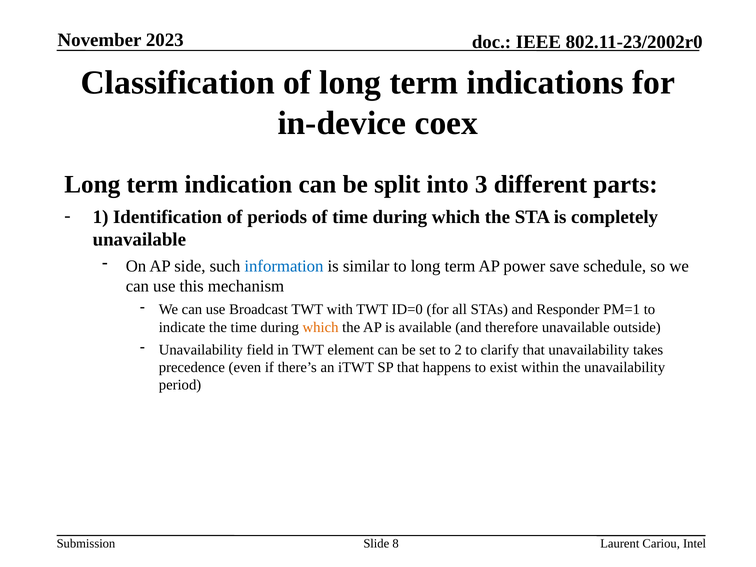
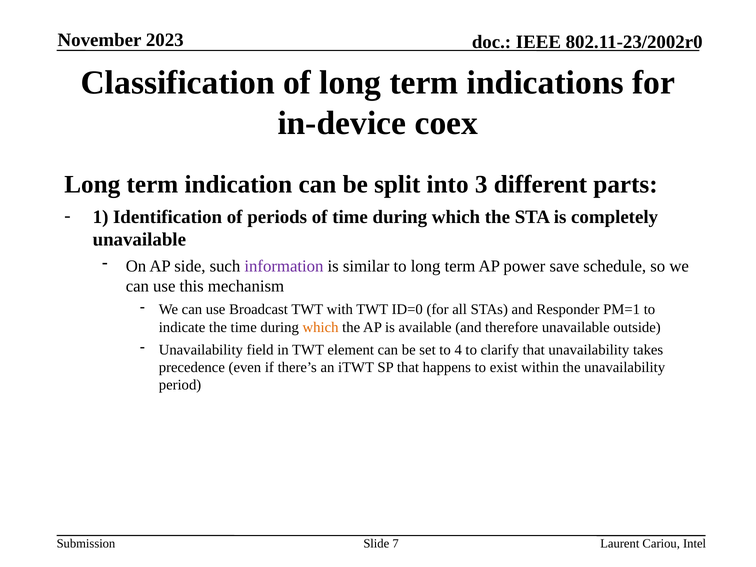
information colour: blue -> purple
2: 2 -> 4
8: 8 -> 7
